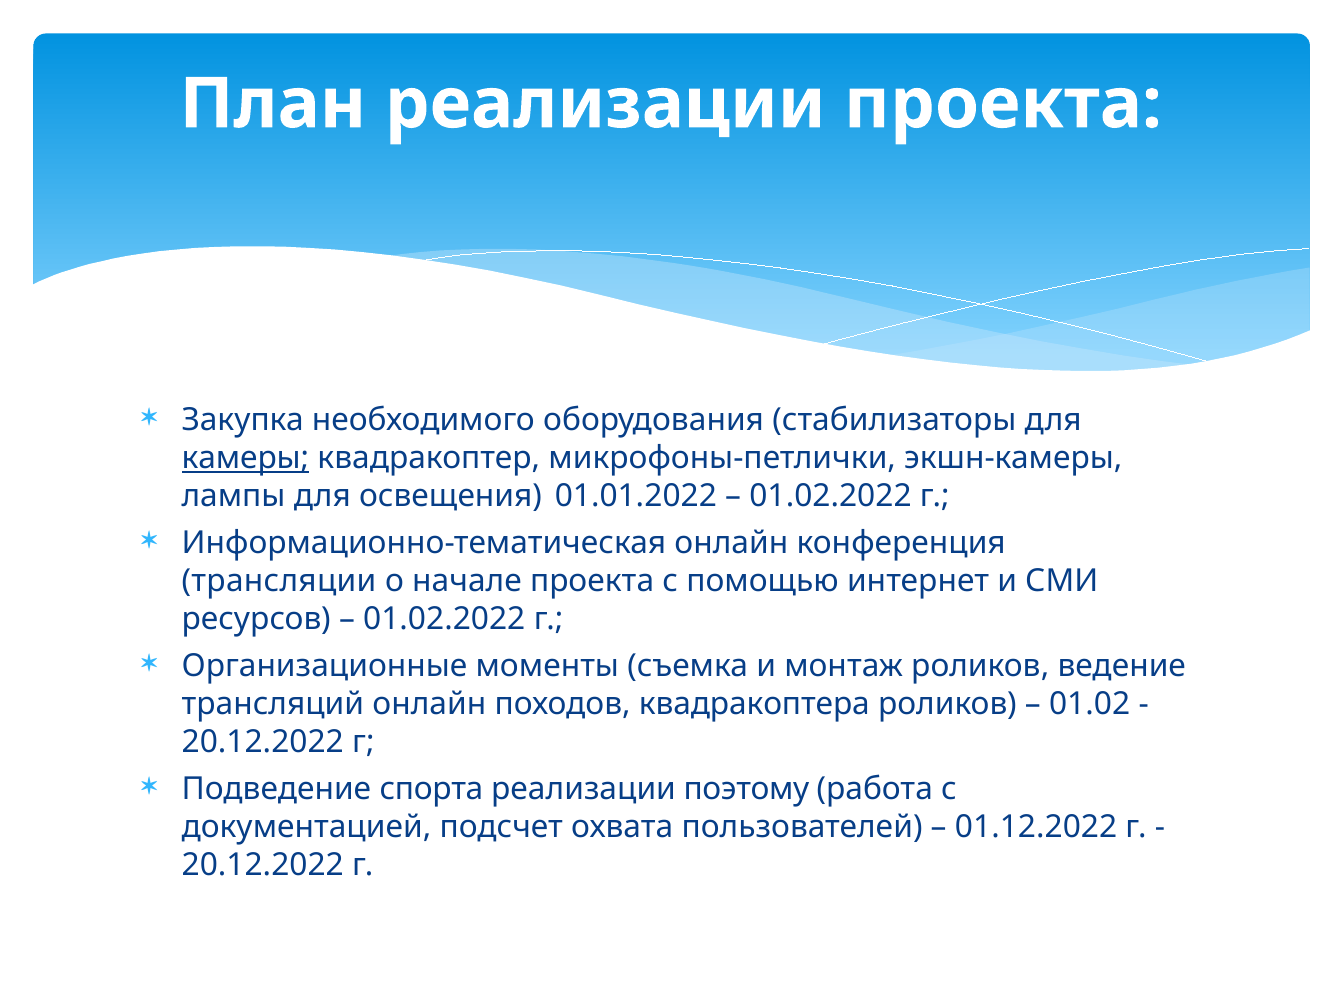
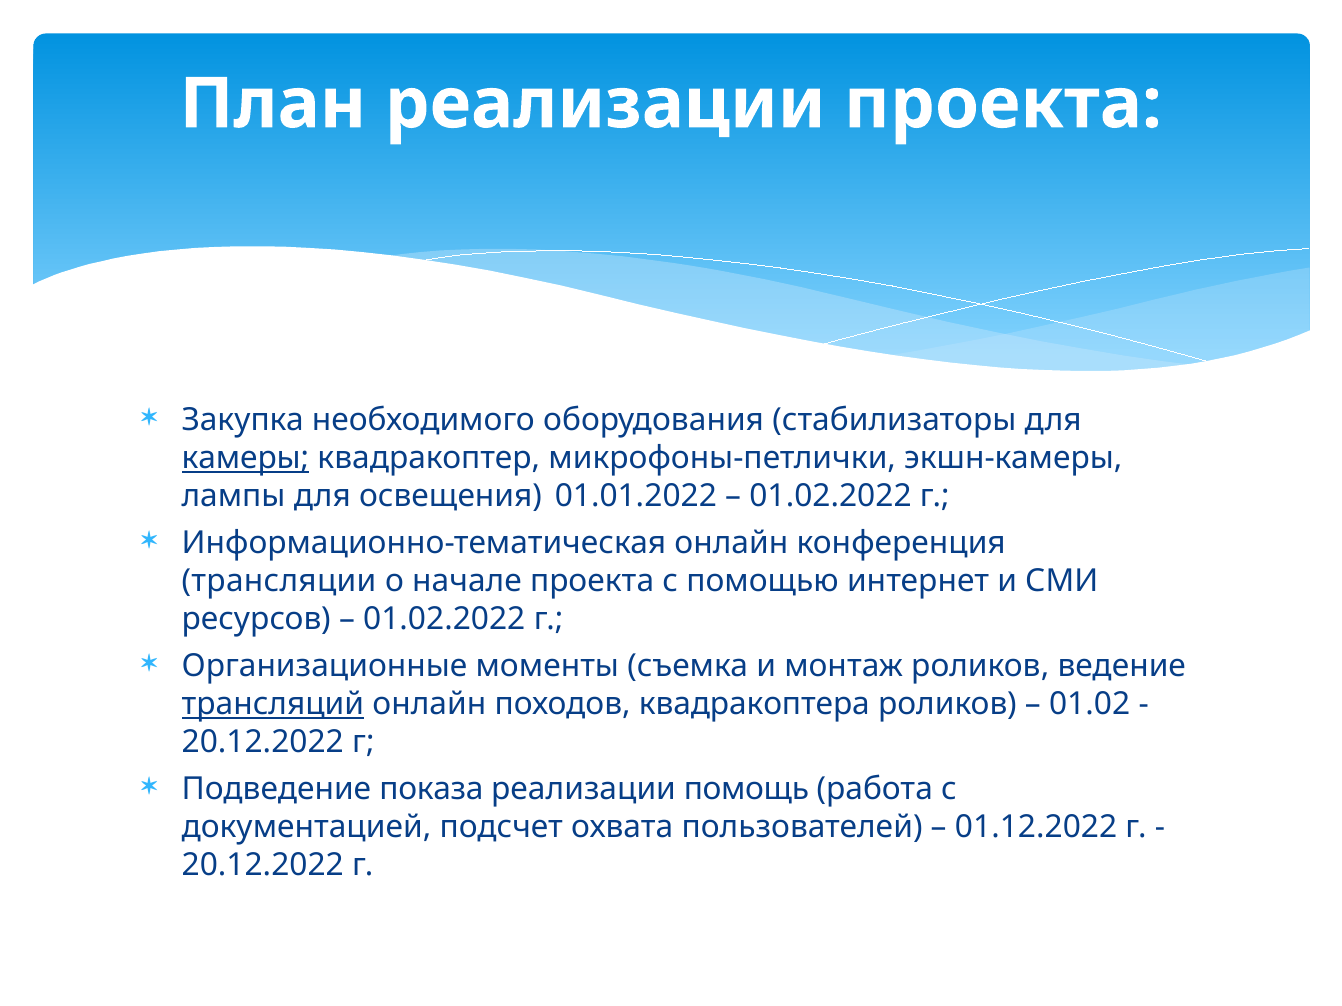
трансляций underline: none -> present
спорта: спорта -> показа
поэтому: поэтому -> помощь
